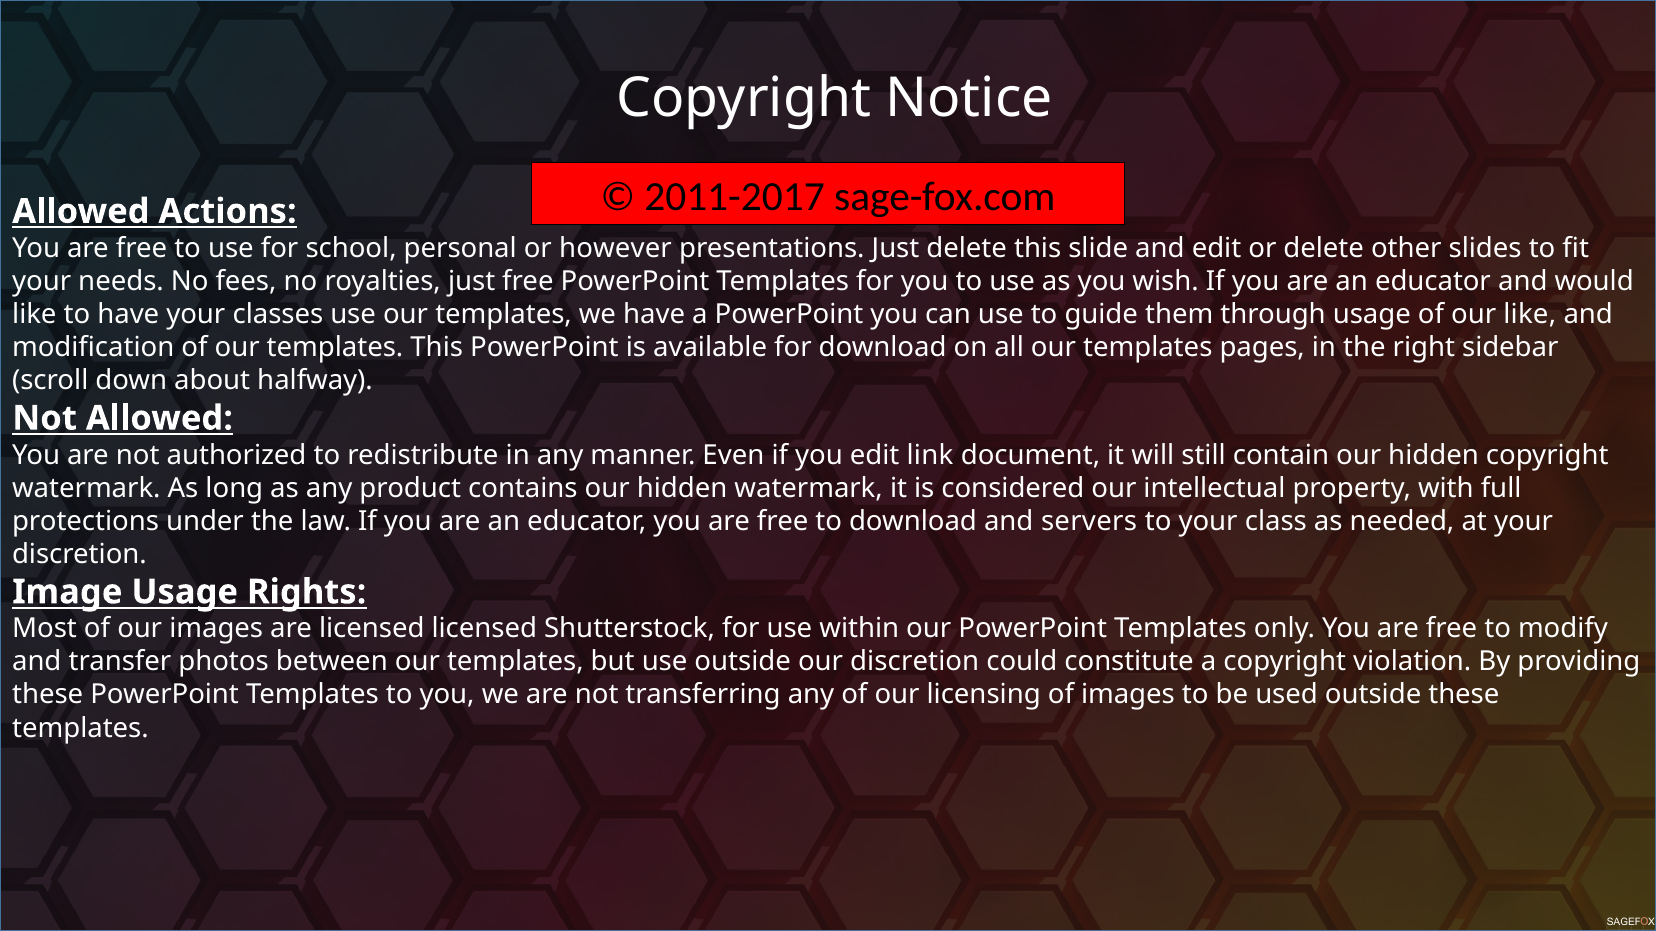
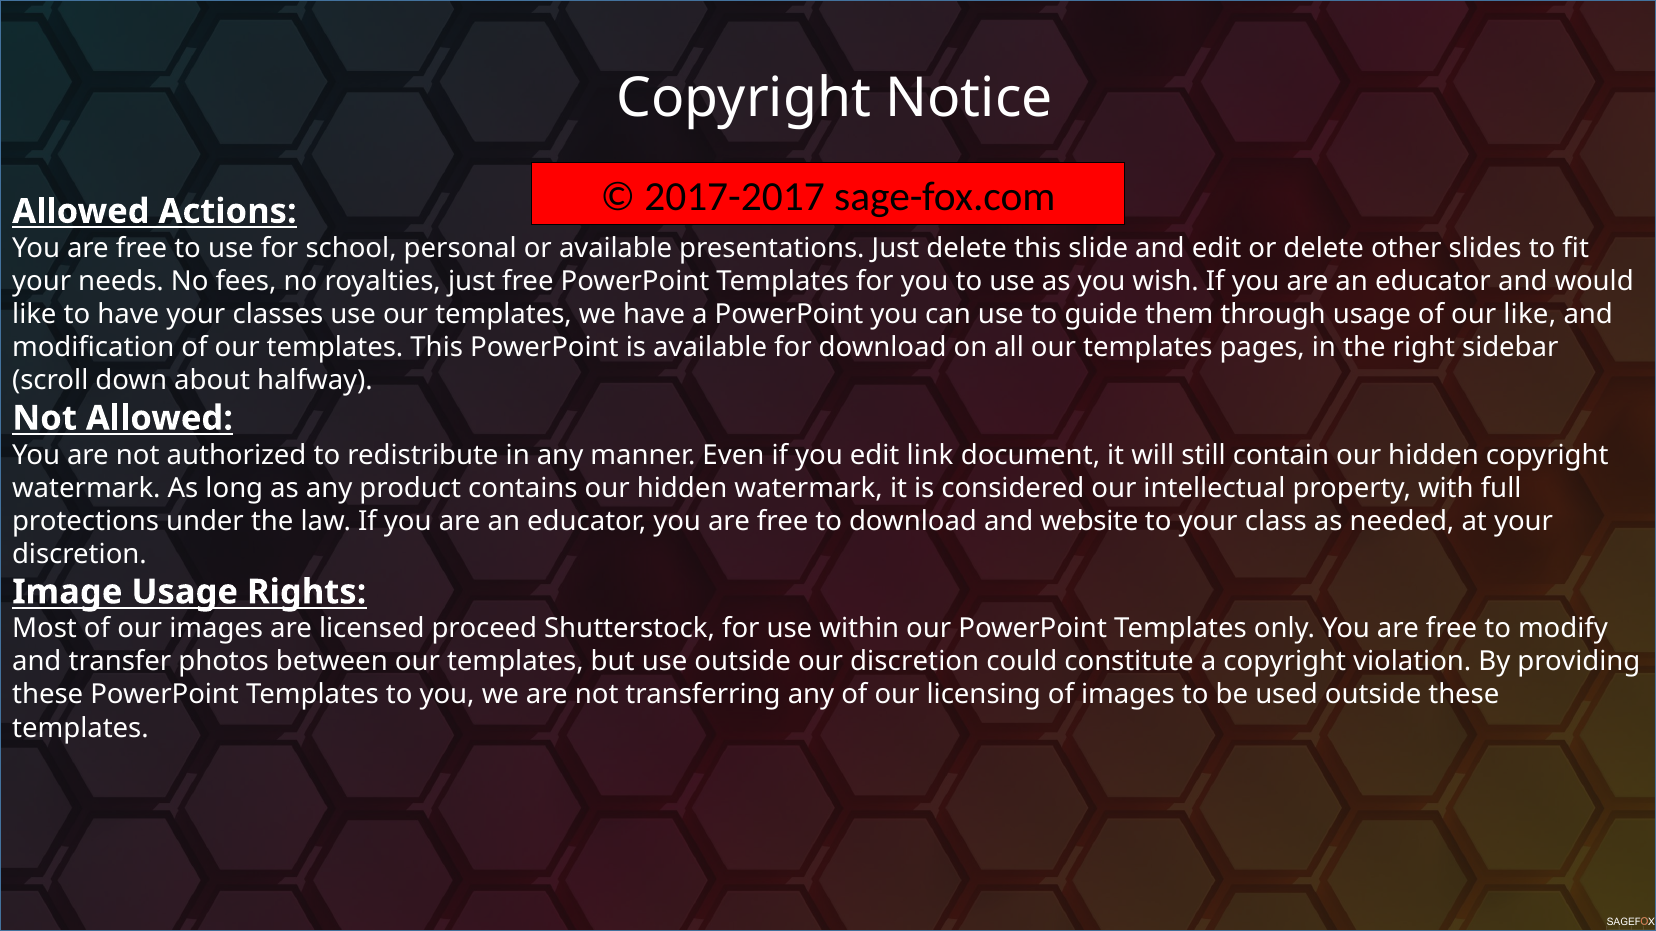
2011-2017: 2011-2017 -> 2017-2017
or however: however -> available
servers: servers -> website
licensed licensed: licensed -> proceed
